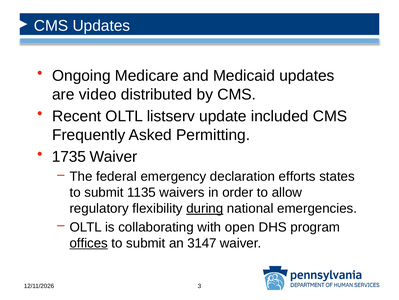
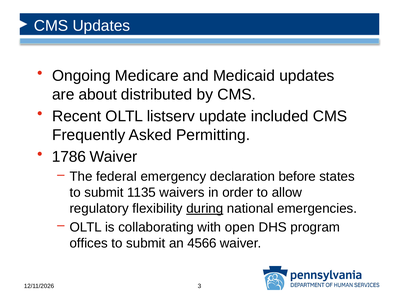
video: video -> about
1735: 1735 -> 1786
efforts: efforts -> before
offices underline: present -> none
3147: 3147 -> 4566
